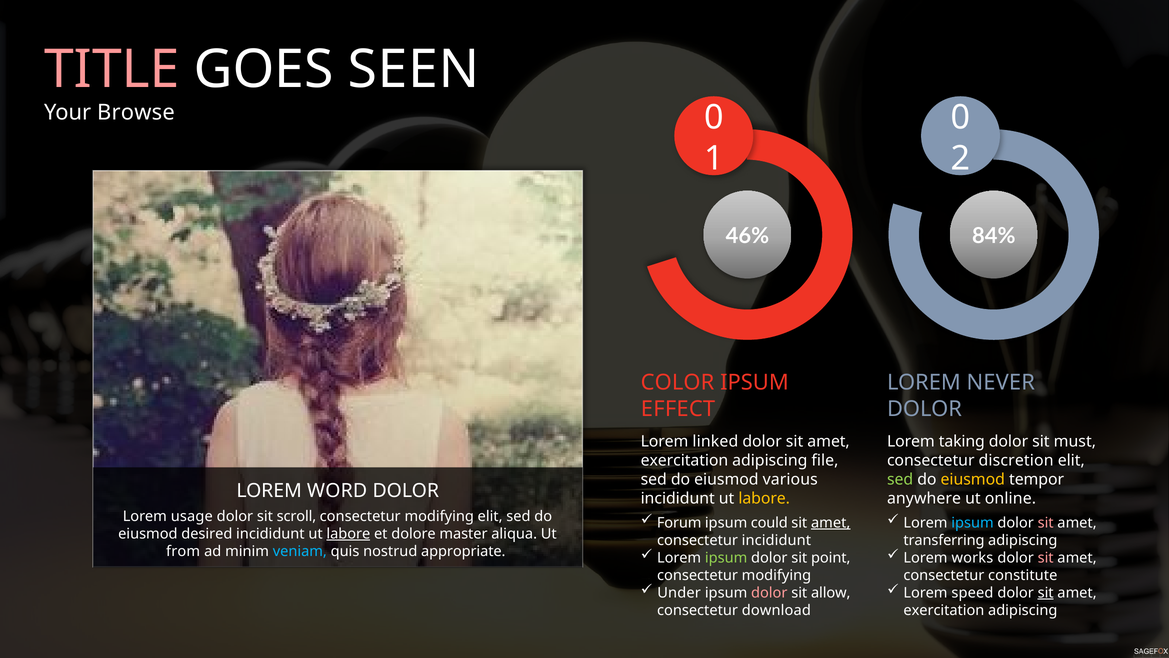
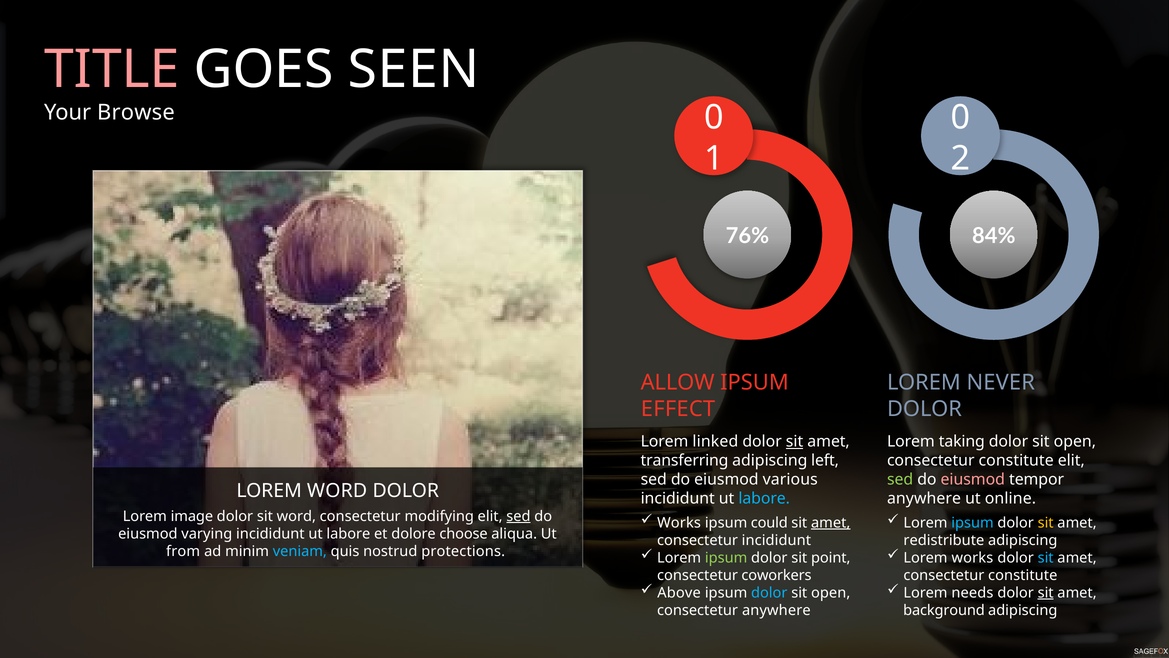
46%: 46% -> 76%
COLOR: COLOR -> ALLOW
sit at (795, 441) underline: none -> present
must at (1075, 441): must -> open
exercitation at (684, 460): exercitation -> transferring
file: file -> left
discretion at (1016, 460): discretion -> constitute
eiusmod at (973, 479) colour: yellow -> pink
labore at (764, 498) colour: yellow -> light blue
usage: usage -> image
sit scroll: scroll -> word
sed at (518, 516) underline: none -> present
Forum at (679, 522): Forum -> Works
sit at (1046, 522) colour: pink -> yellow
desired: desired -> varying
labore at (348, 533) underline: present -> none
master: master -> choose
transferring: transferring -> redistribute
appropriate: appropriate -> protections
sit at (1046, 557) colour: pink -> light blue
modifying at (776, 575): modifying -> coworkers
Under: Under -> Above
dolor at (769, 592) colour: pink -> light blue
allow at (831, 592): allow -> open
speed: speed -> needs
consectetur download: download -> anywhere
exercitation at (944, 610): exercitation -> background
